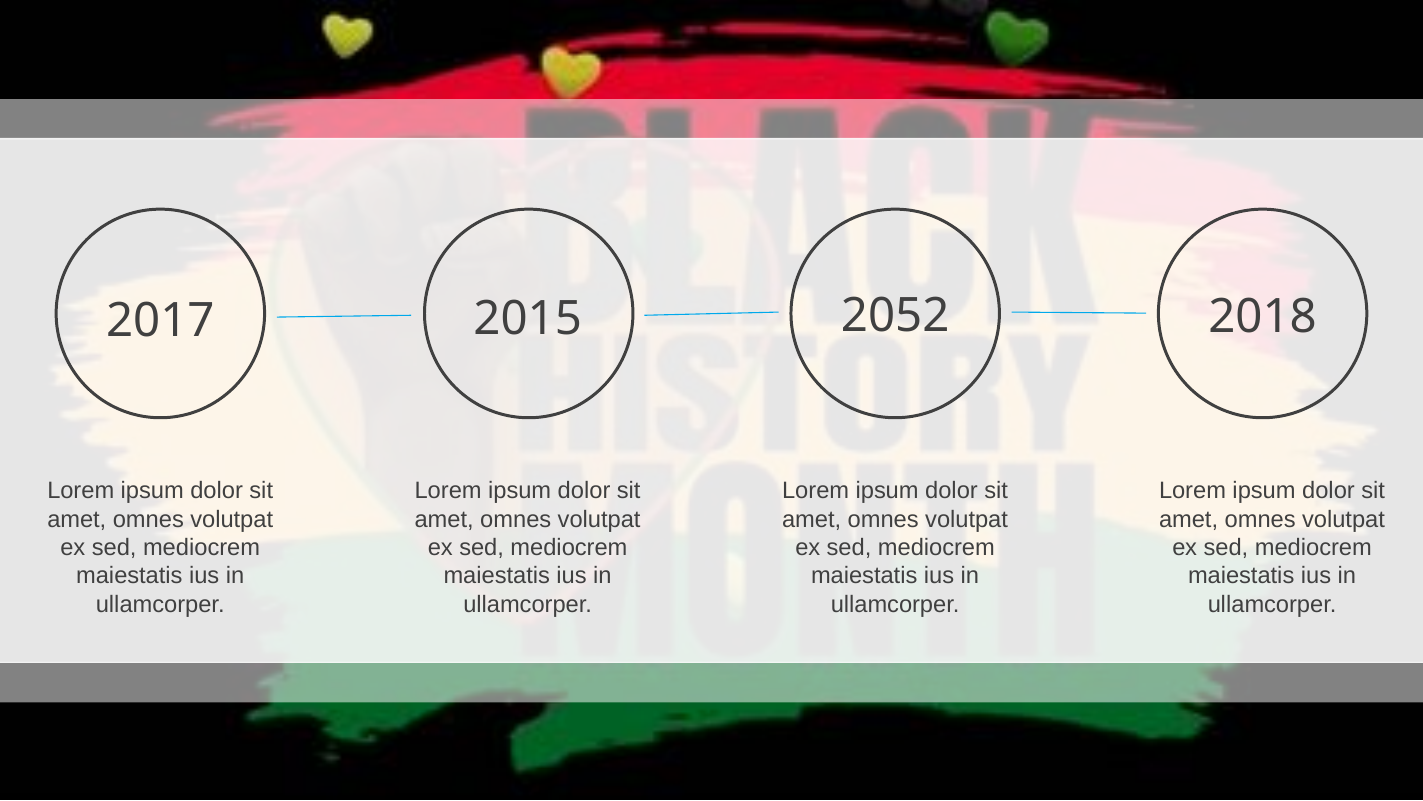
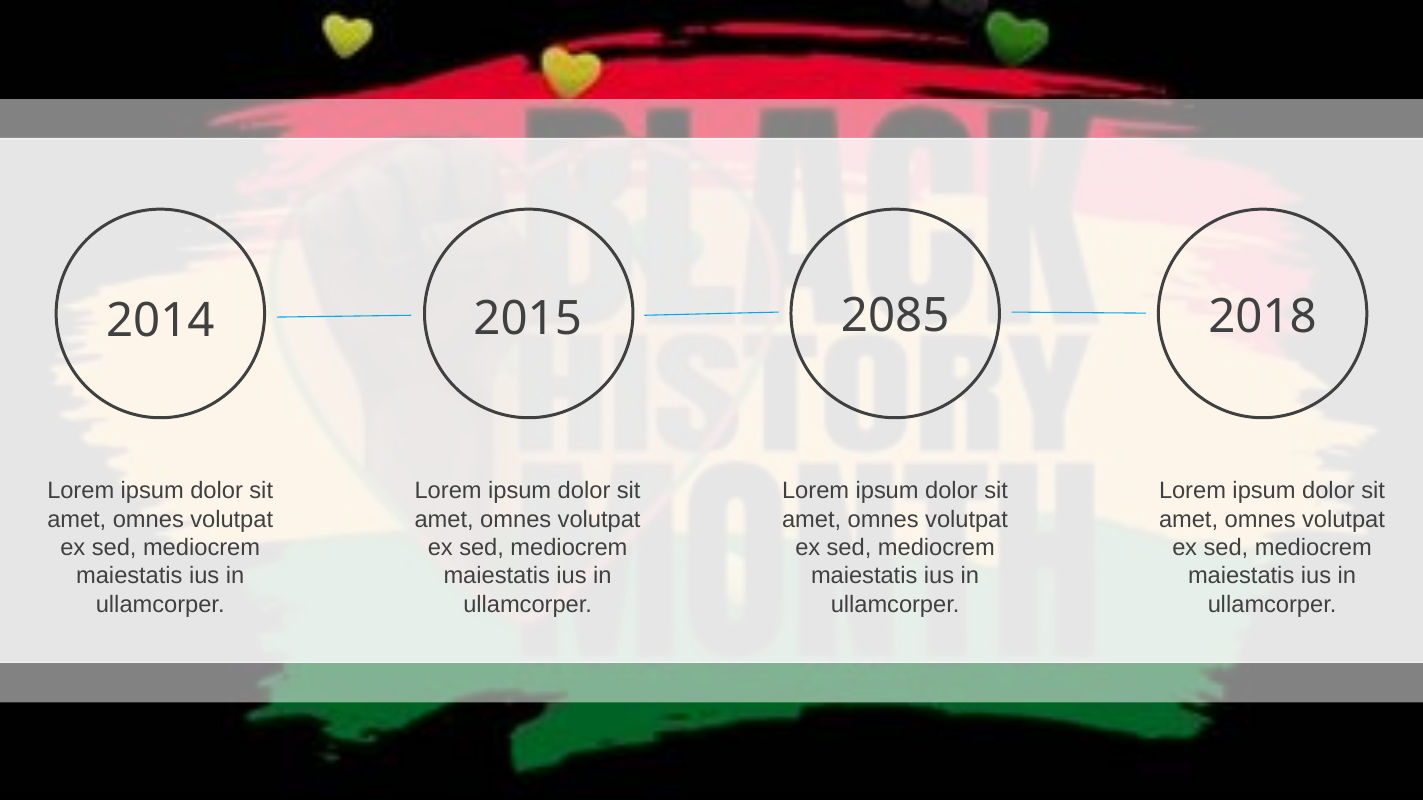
2017: 2017 -> 2014
2052: 2052 -> 2085
